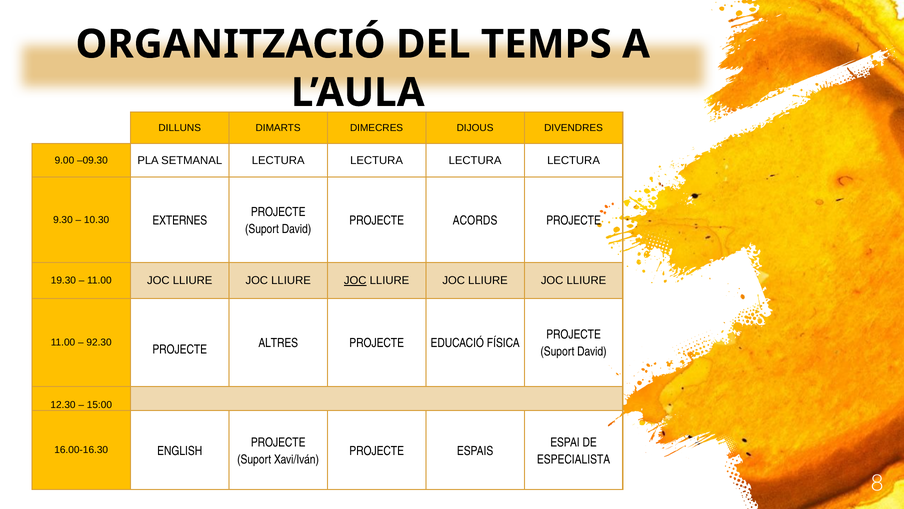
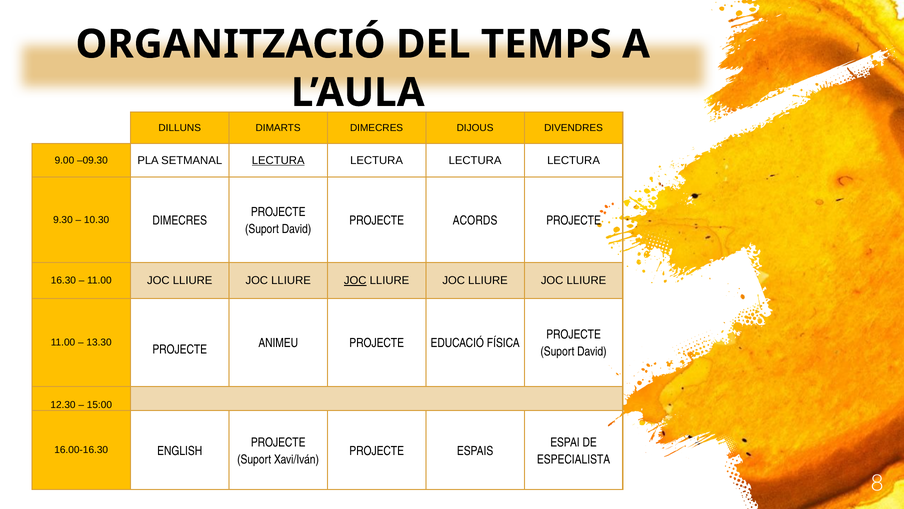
LECTURA at (278, 160) underline: none -> present
10.30 EXTERNES: EXTERNES -> DIMECRES
19.30: 19.30 -> 16.30
92.30: 92.30 -> 13.30
ALTRES: ALTRES -> ANIMEU
